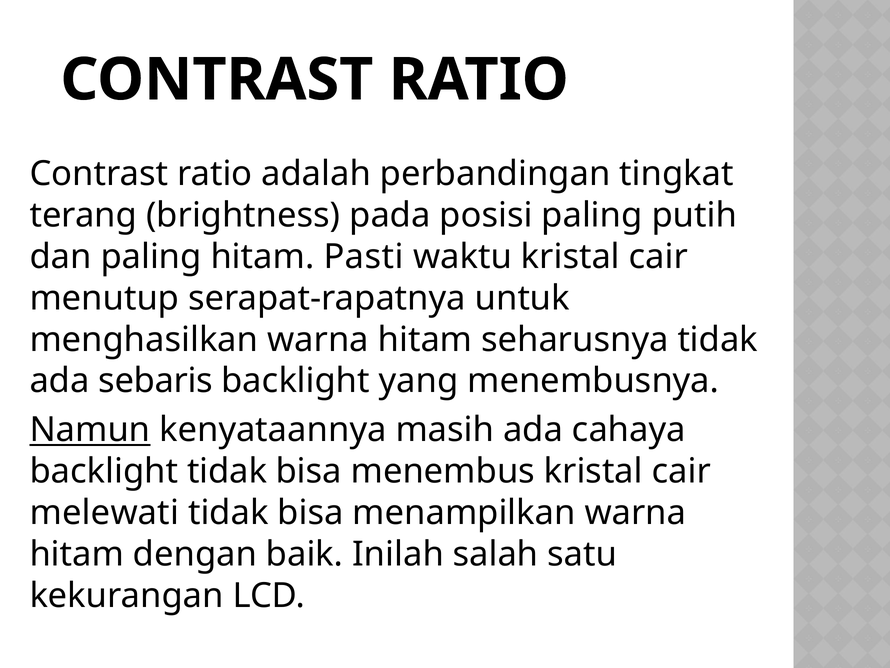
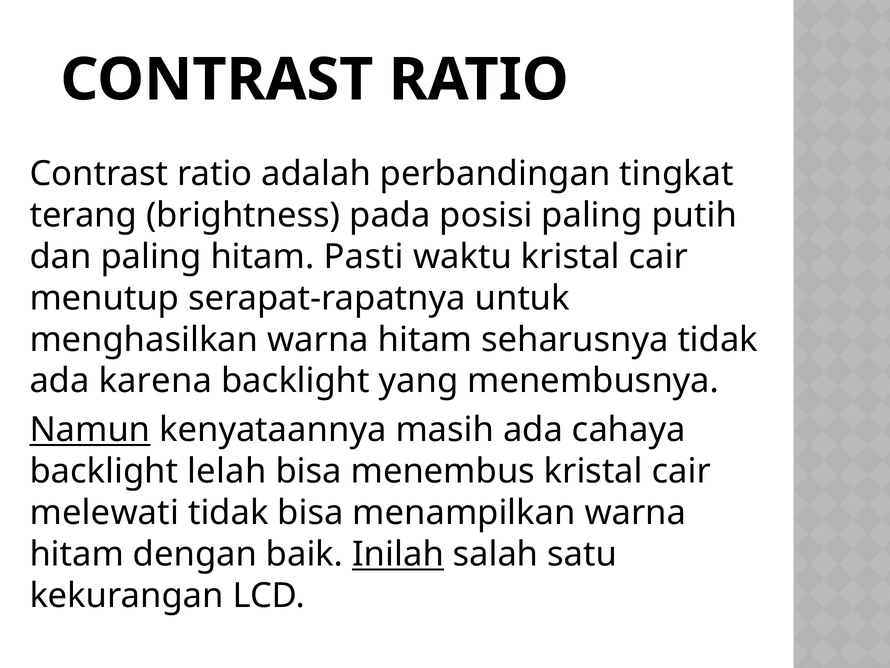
sebaris: sebaris -> karena
backlight tidak: tidak -> lelah
Inilah underline: none -> present
